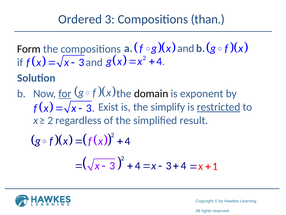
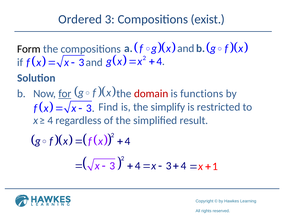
than: than -> exist
domain colour: black -> red
exponent: exponent -> functions
Exist: Exist -> Find
restricted underline: present -> none
2 at (50, 120): 2 -> 4
